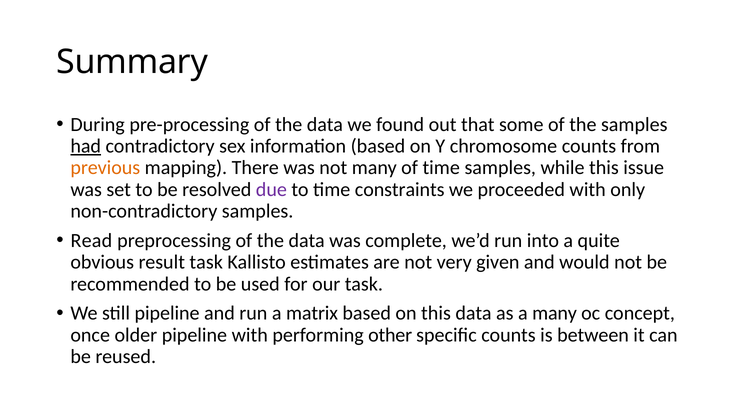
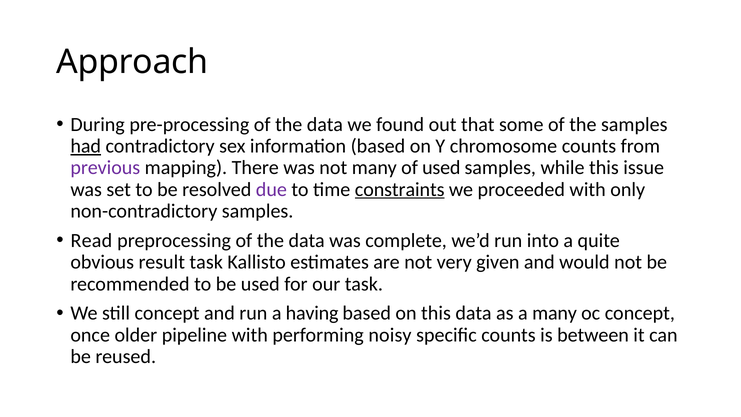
Summary: Summary -> Approach
previous colour: orange -> purple
of time: time -> used
constraints underline: none -> present
still pipeline: pipeline -> concept
matrix: matrix -> having
other: other -> noisy
